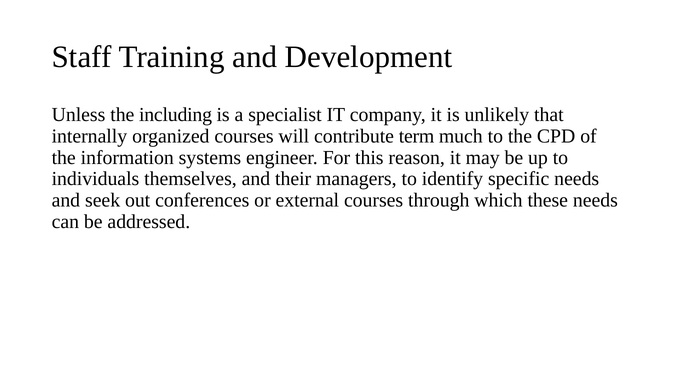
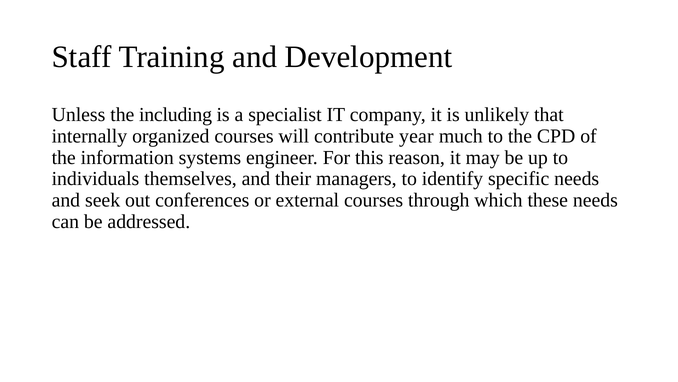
term: term -> year
